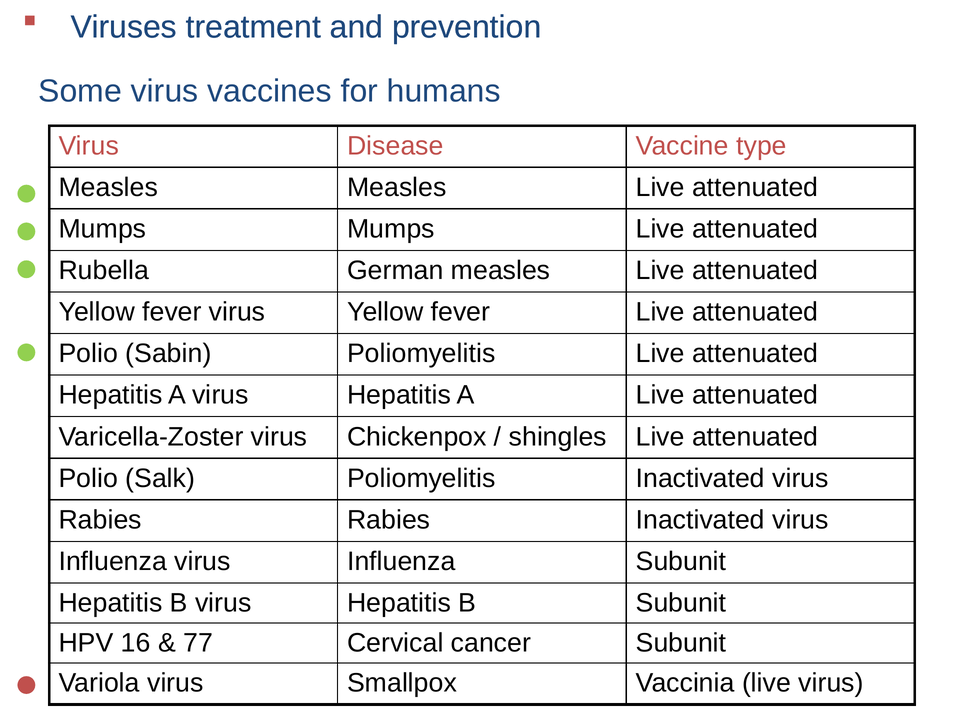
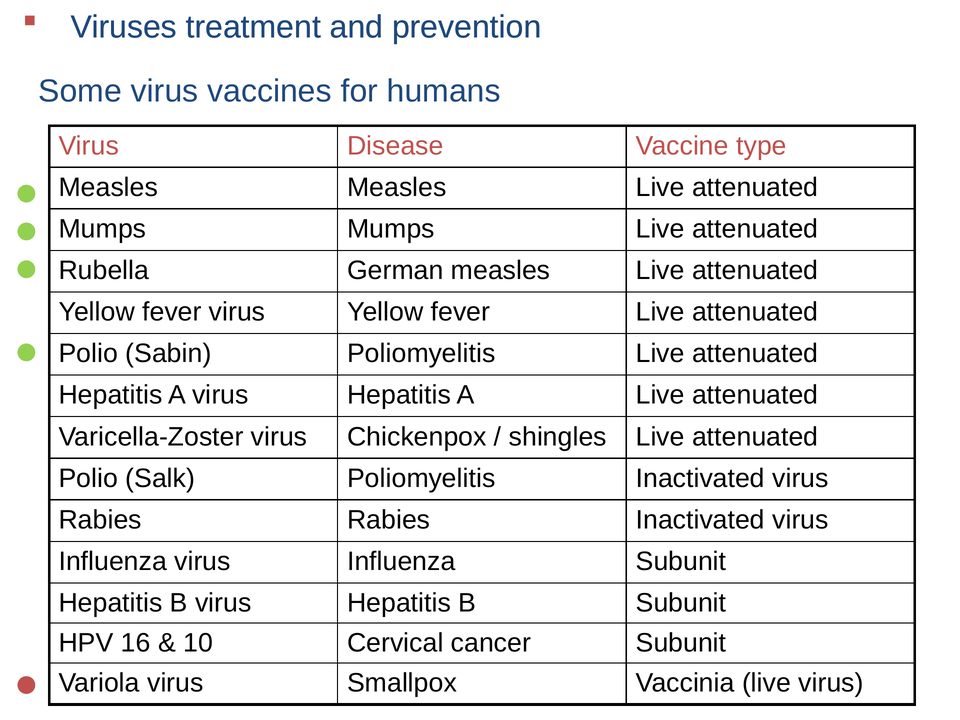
77: 77 -> 10
